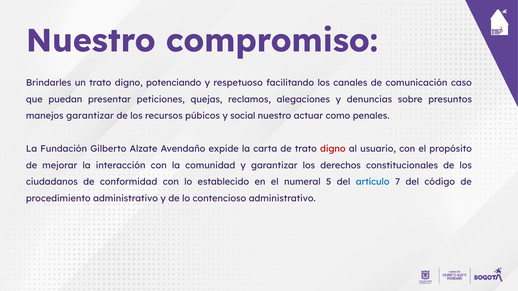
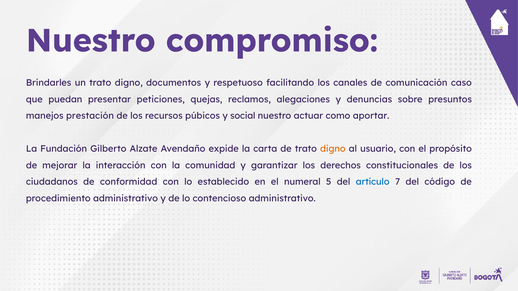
potenciando: potenciando -> documentos
manejos garantizar: garantizar -> prestación
penales: penales -> aportar
digno at (333, 149) colour: red -> orange
